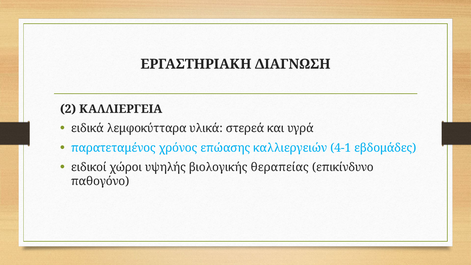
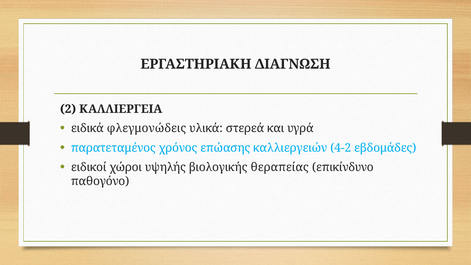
λεμφοκύτταρα: λεμφοκύτταρα -> φλεγμονώδεις
4-1: 4-1 -> 4-2
